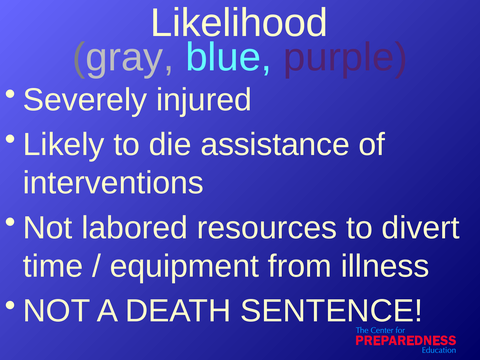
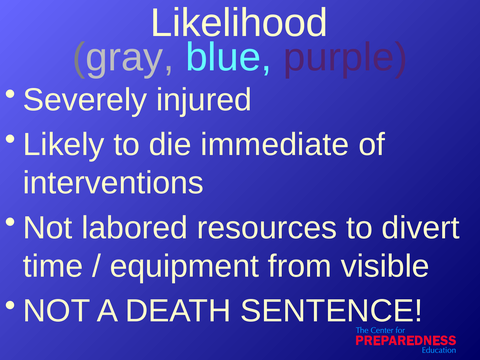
assistance: assistance -> immediate
illness: illness -> visible
